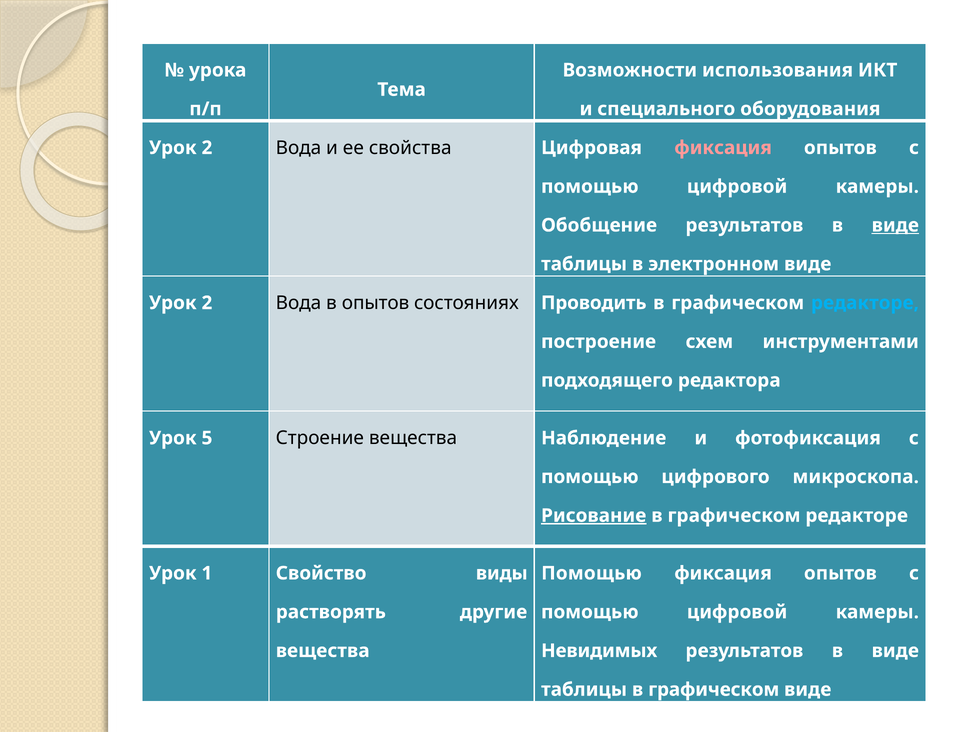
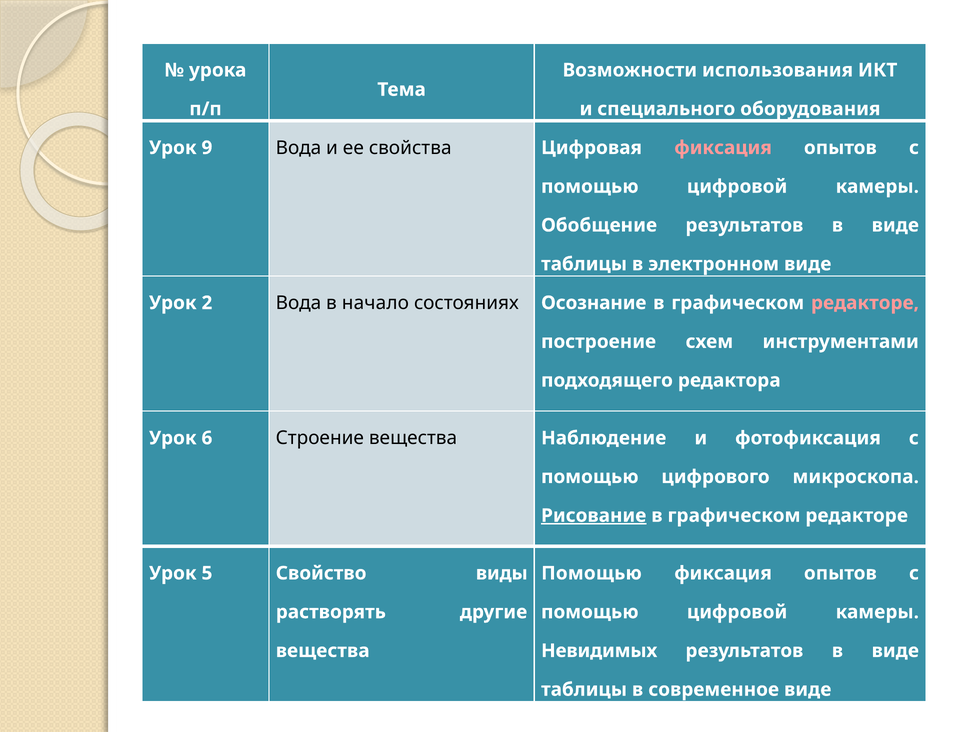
2 at (207, 148): 2 -> 9
виде at (895, 225) underline: present -> none
в опытов: опытов -> начало
Проводить: Проводить -> Осознание
редакторе at (865, 303) colour: light blue -> pink
5: 5 -> 6
1: 1 -> 5
таблицы в графическом: графическом -> современное
